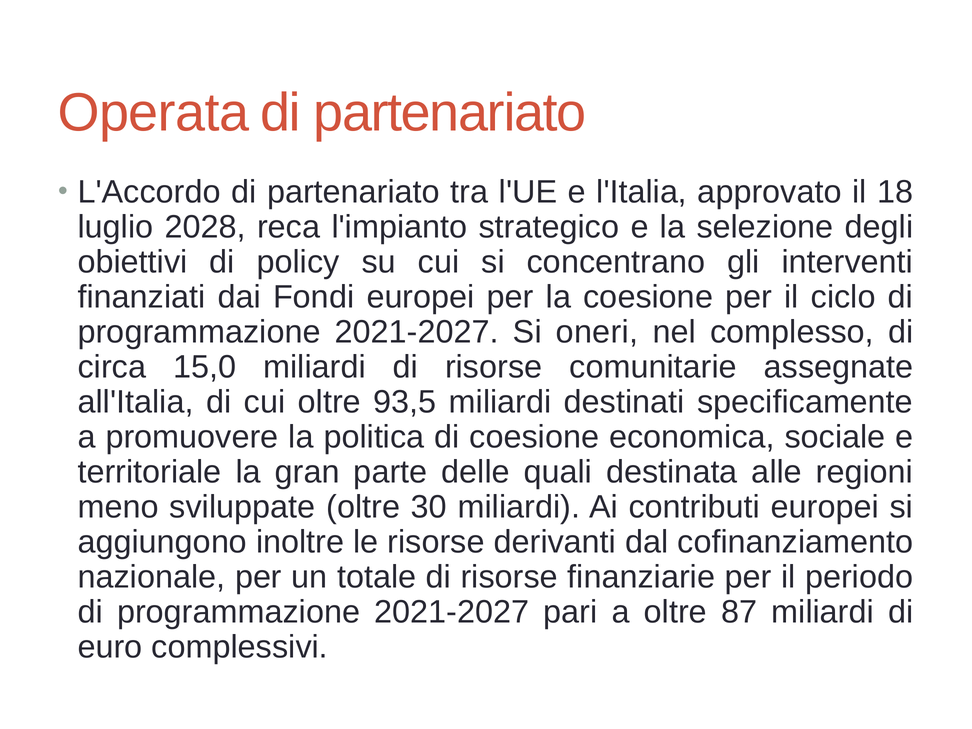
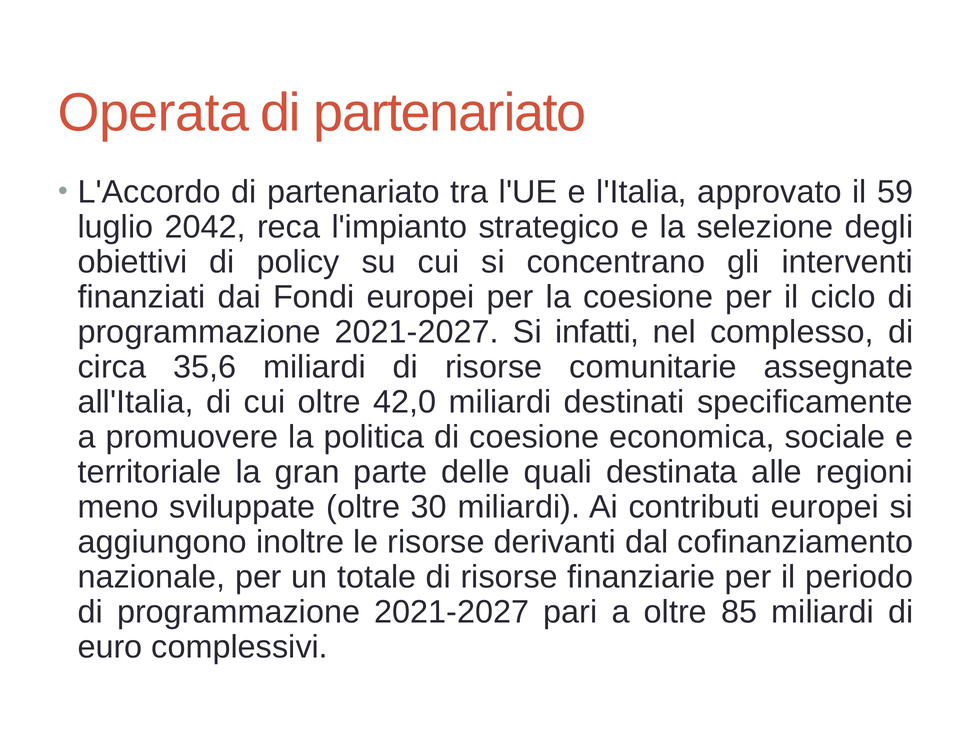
18: 18 -> 59
2028: 2028 -> 2042
oneri: oneri -> infatti
15,0: 15,0 -> 35,6
93,5: 93,5 -> 42,0
87: 87 -> 85
